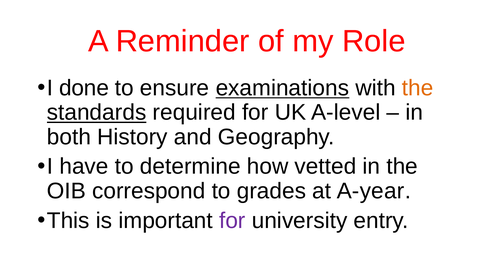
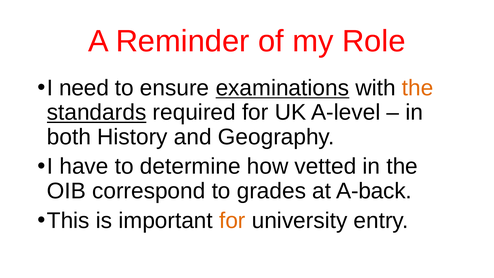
done: done -> need
A-year: A-year -> A-back
for at (232, 220) colour: purple -> orange
